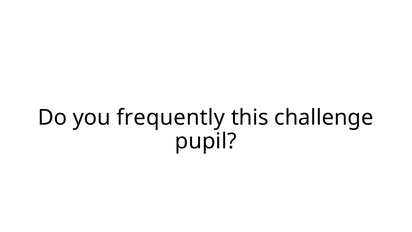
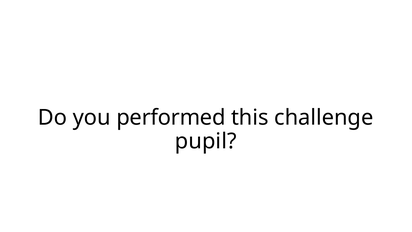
frequently: frequently -> performed
